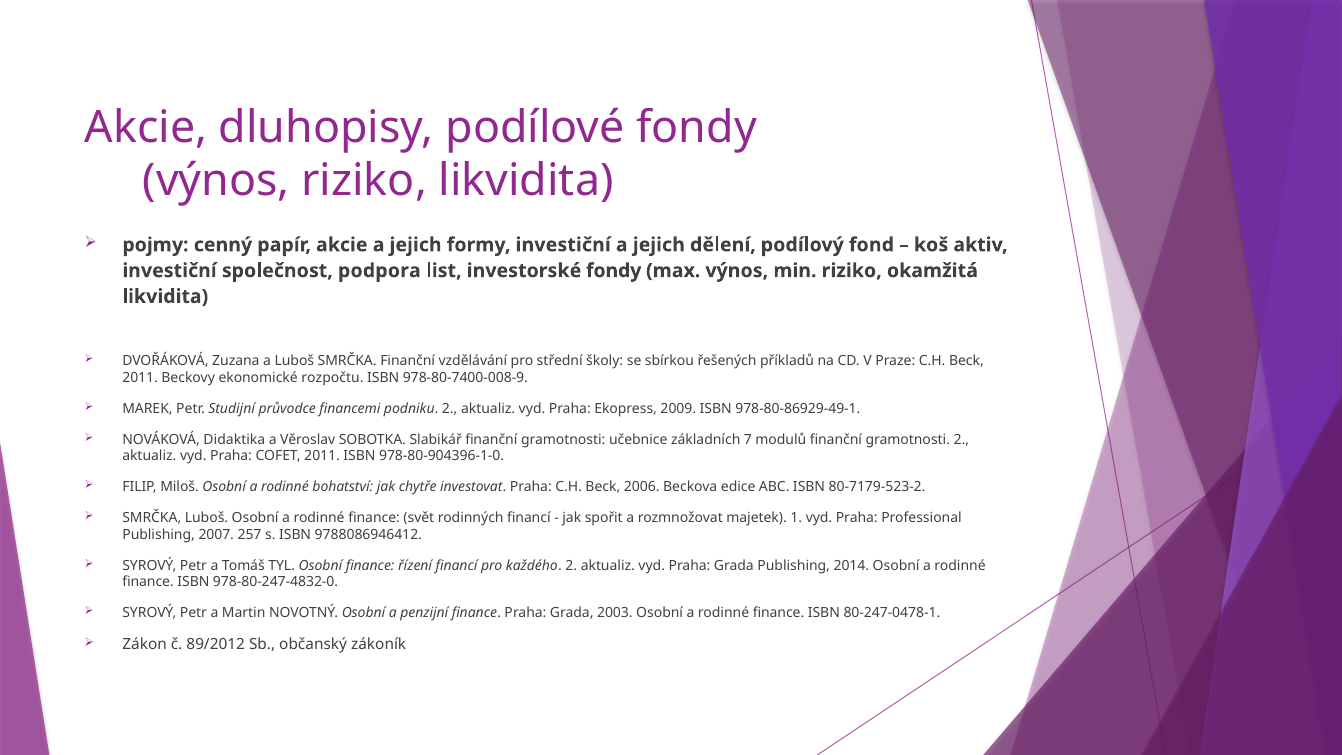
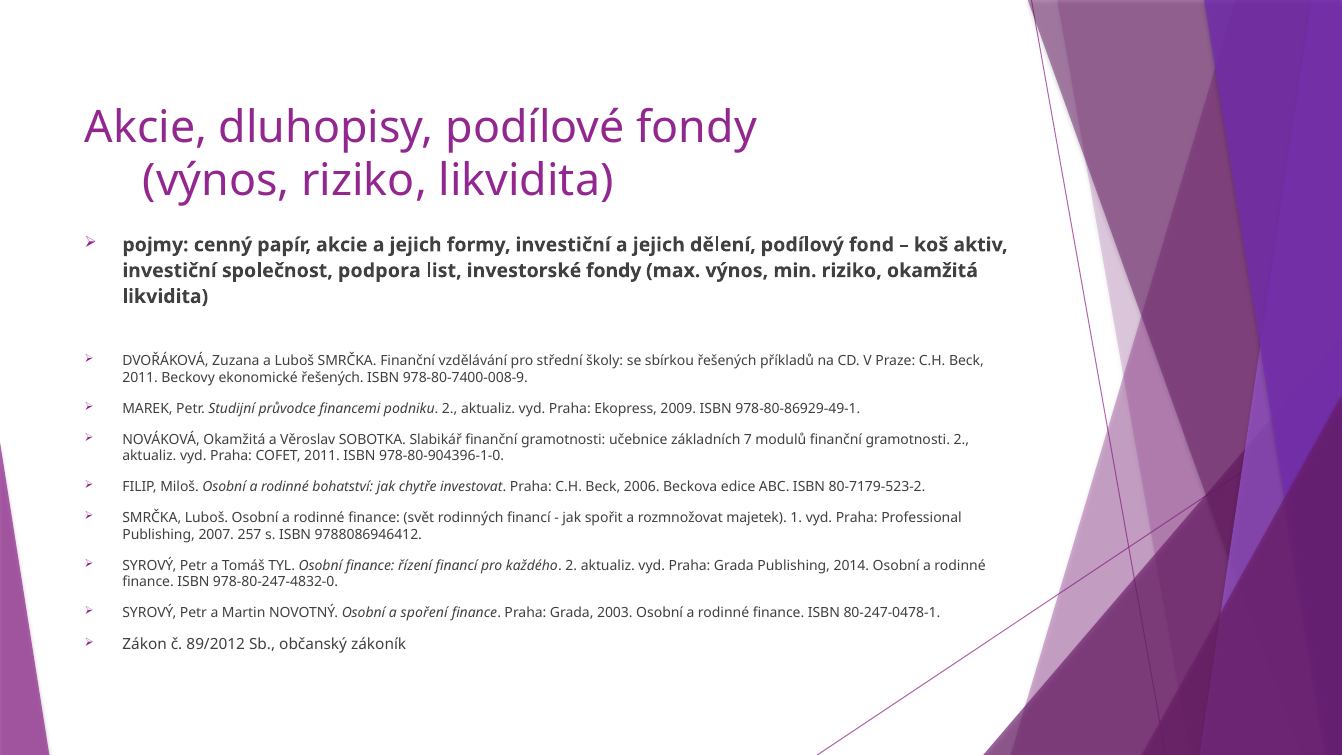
ekonomické rozpočtu: rozpočtu -> řešených
NOVÁKOVÁ Didaktika: Didaktika -> Okamžitá
penzijní: penzijní -> spoření
